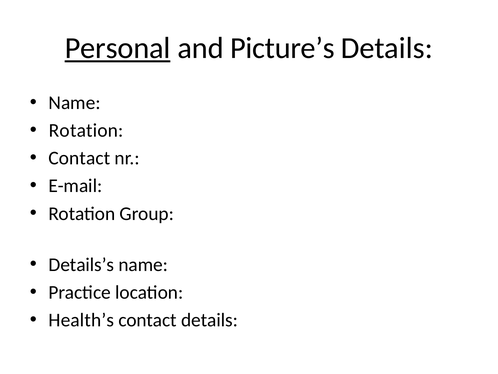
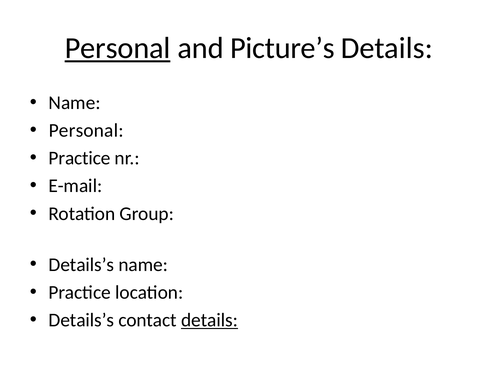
Rotation at (86, 130): Rotation -> Personal
Contact at (79, 158): Contact -> Practice
Health’s at (81, 320): Health’s -> Details’s
details at (210, 320) underline: none -> present
